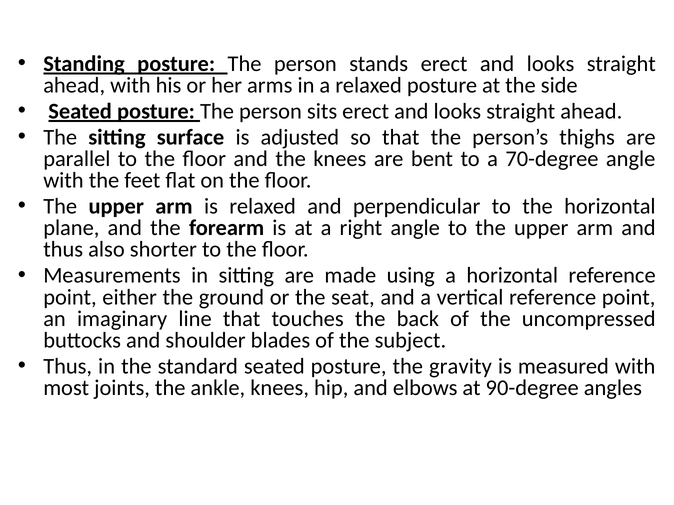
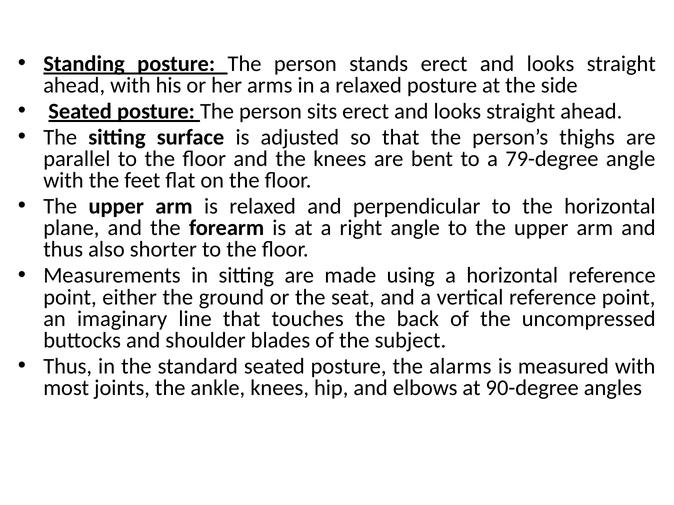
70-degree: 70-degree -> 79-degree
gravity: gravity -> alarms
